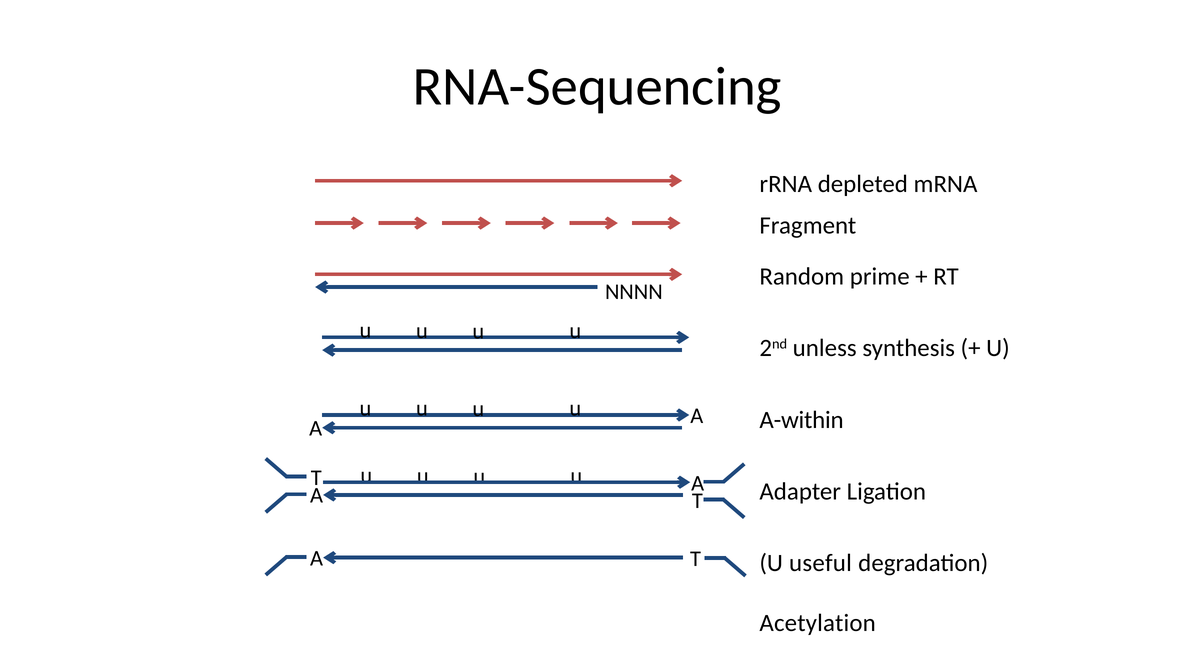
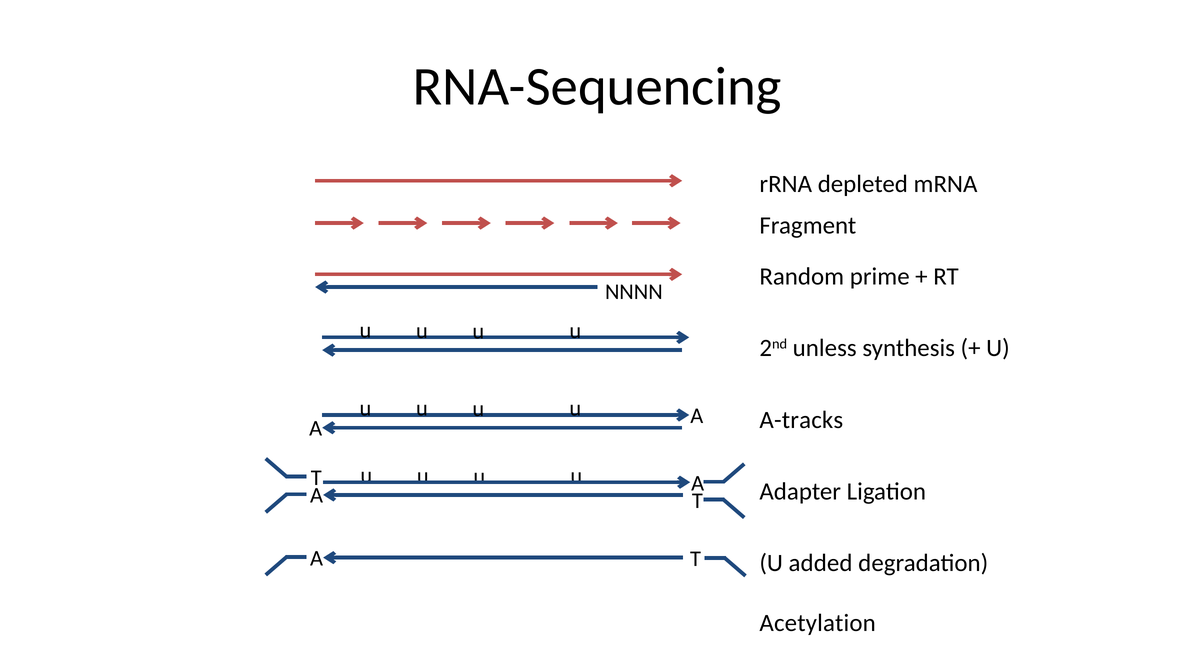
A-within: A-within -> A-tracks
useful: useful -> added
